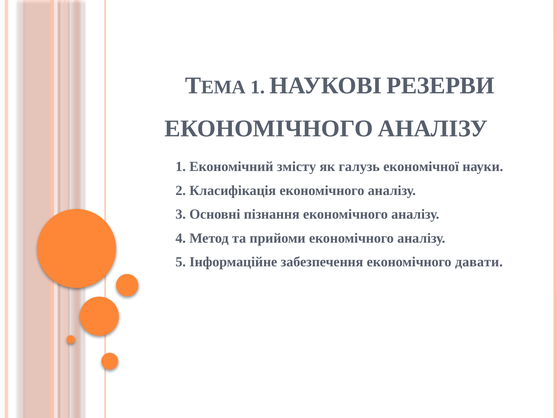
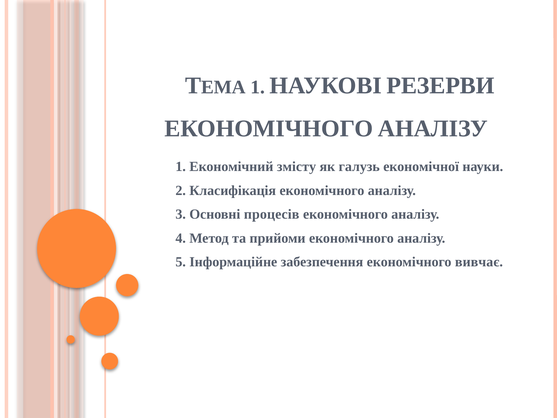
пізнання: пізнання -> процесів
давати: давати -> вивчає
